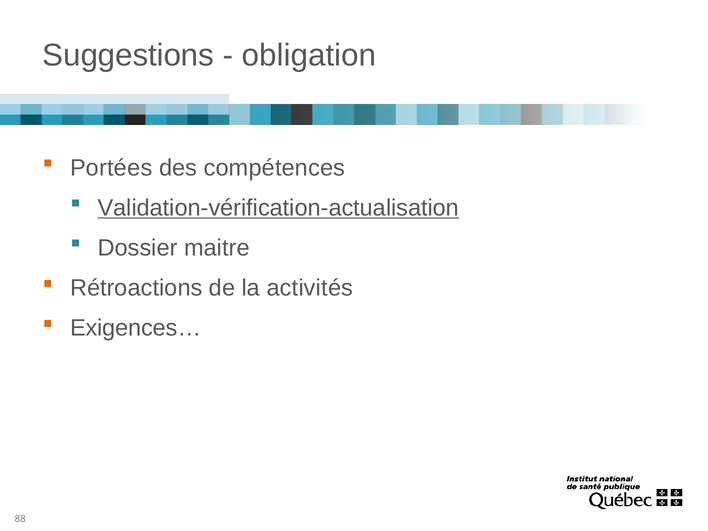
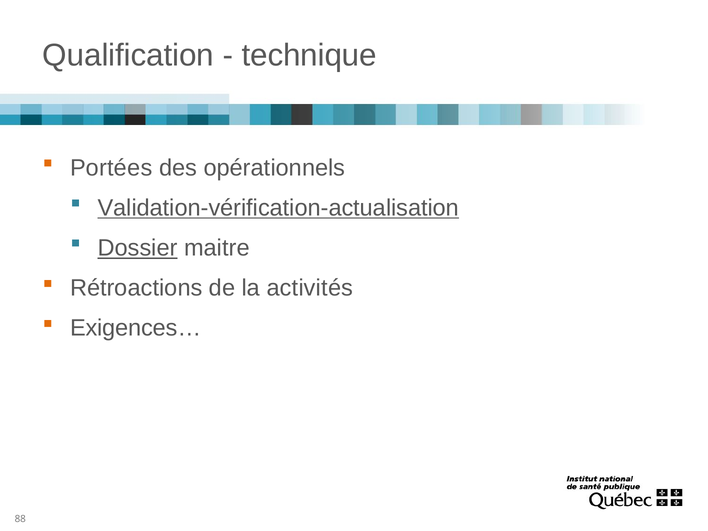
Suggestions: Suggestions -> Qualification
obligation: obligation -> technique
compétences: compétences -> opérationnels
Dossier underline: none -> present
